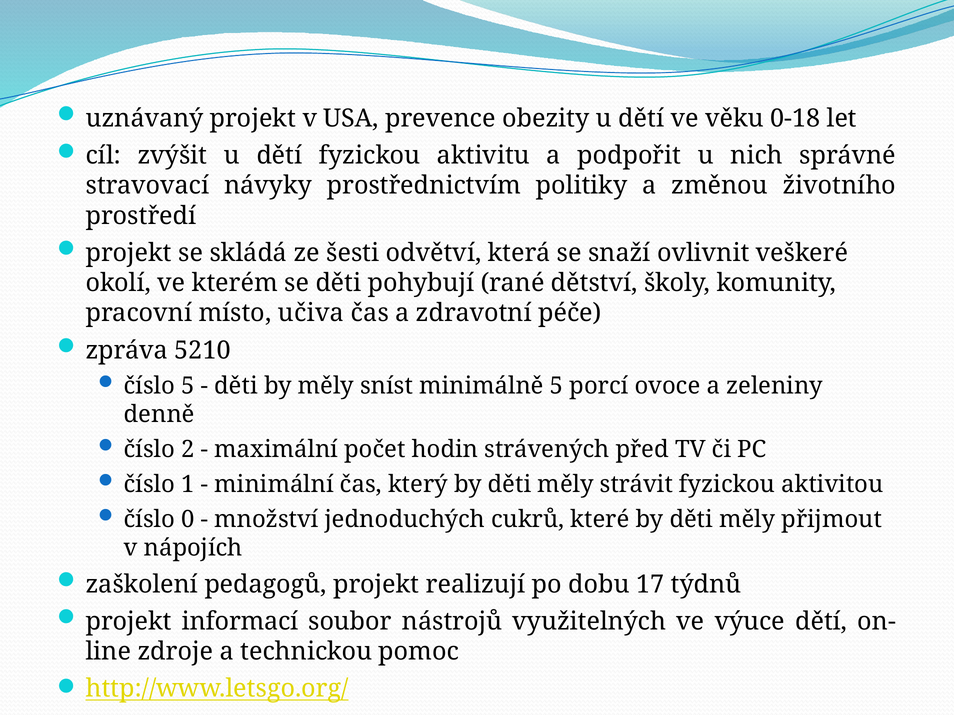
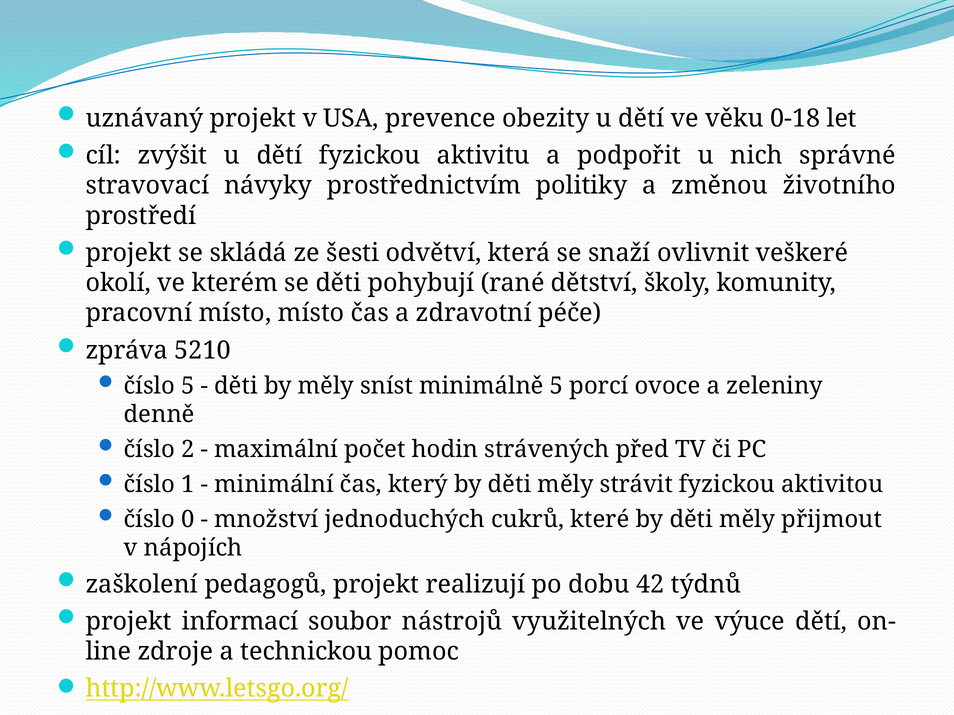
místo učiva: učiva -> místo
17: 17 -> 42
